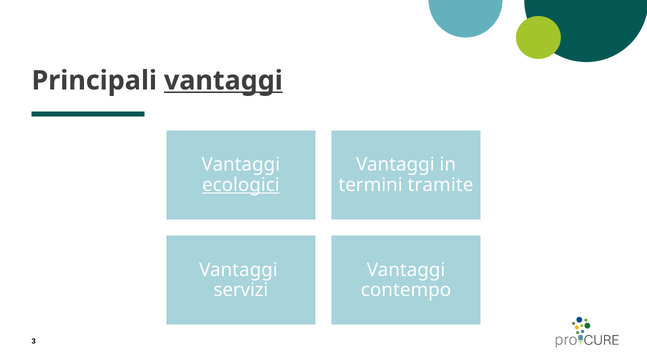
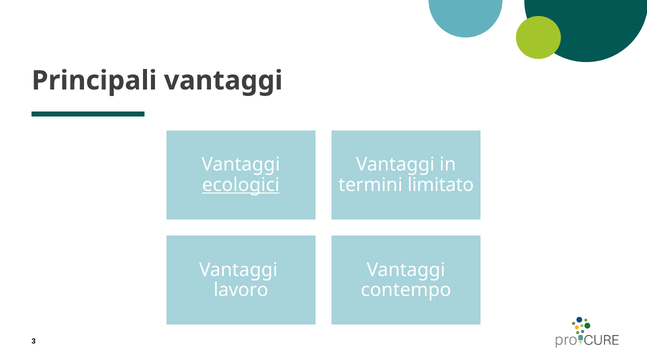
vantaggi at (223, 81) underline: present -> none
tramite: tramite -> limitato
servizi: servizi -> lavoro
